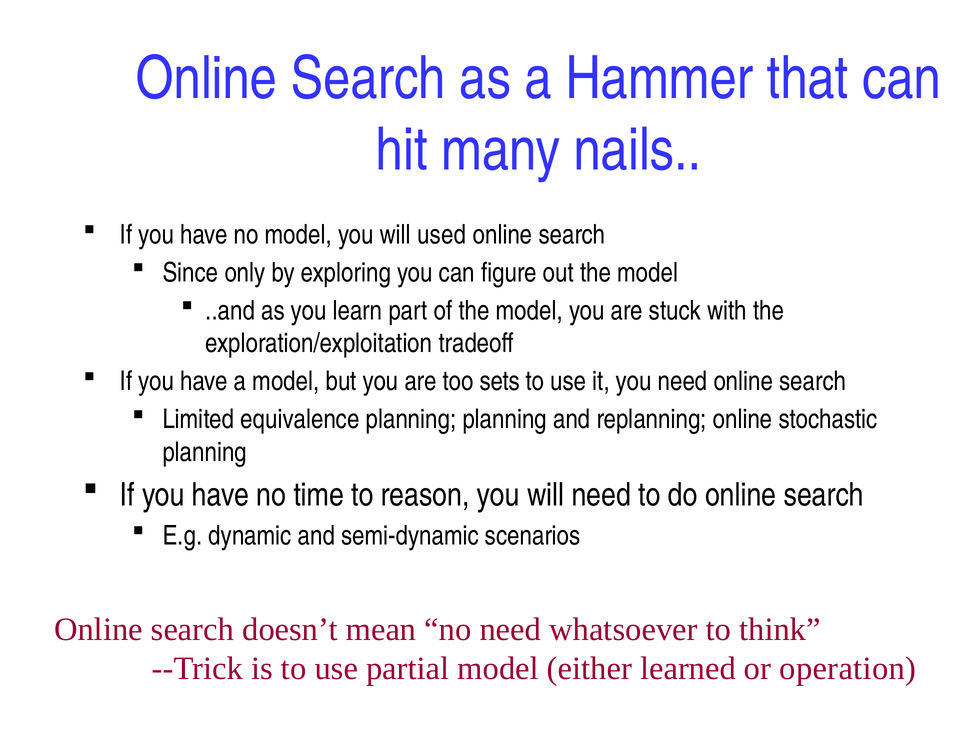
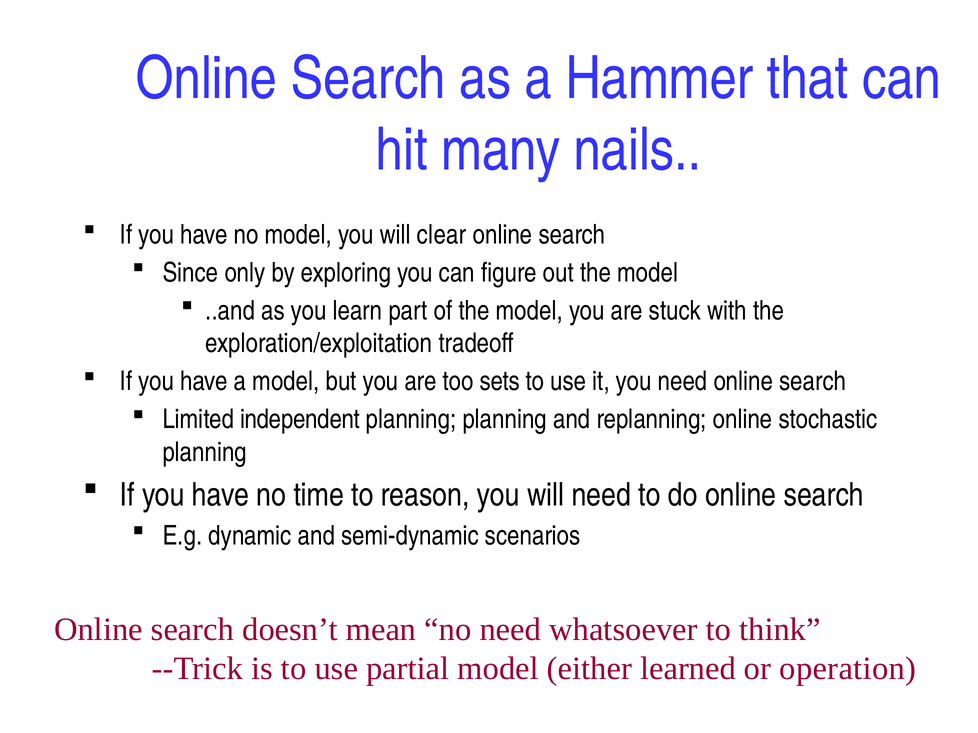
used: used -> clear
equivalence: equivalence -> independent
